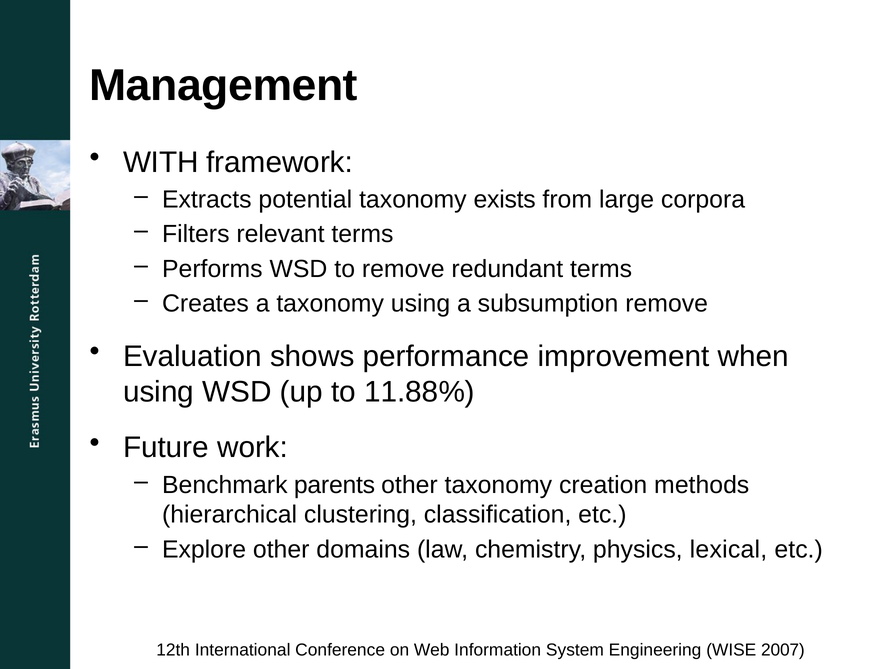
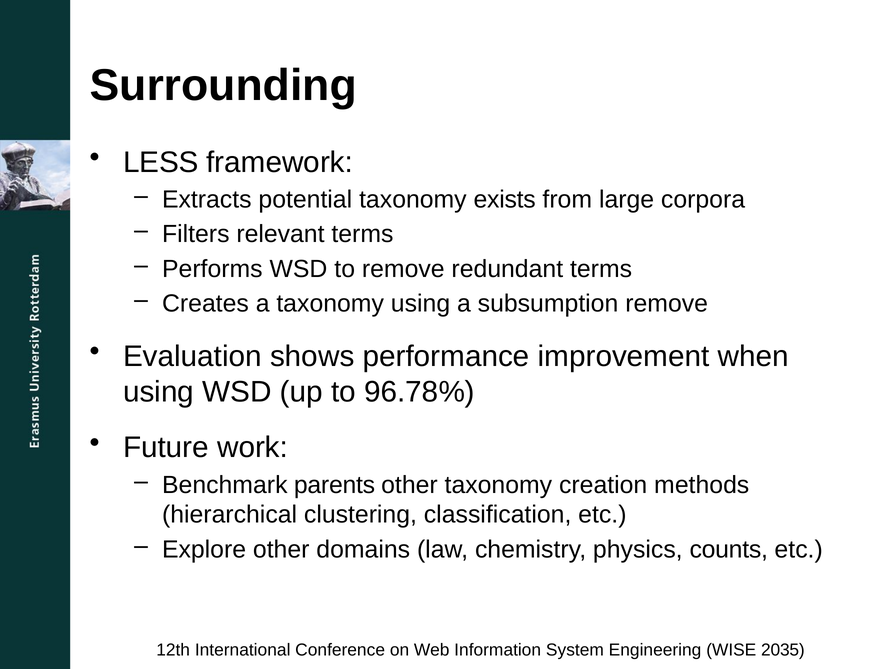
Management: Management -> Surrounding
WITH: WITH -> LESS
11.88%: 11.88% -> 96.78%
lexical: lexical -> counts
2007: 2007 -> 2035
